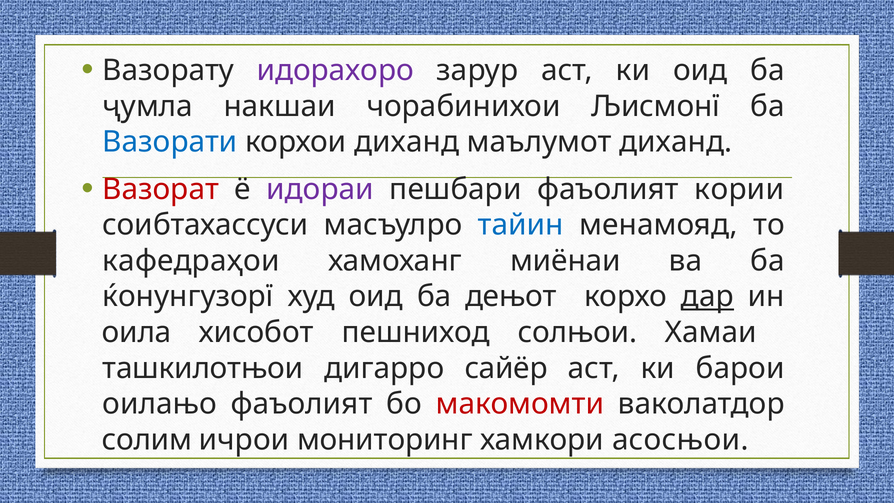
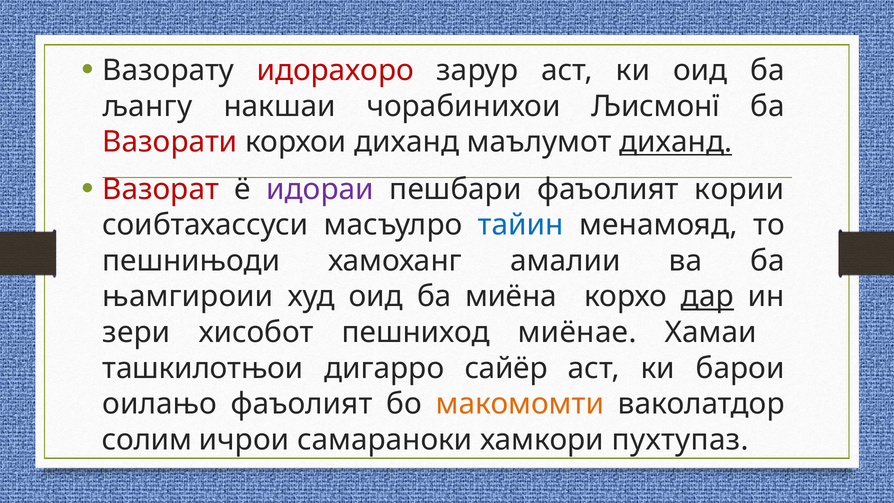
идорахоро colour: purple -> red
ҷумла: ҷумла -> љангу
Вазорати colour: blue -> red
диханд at (676, 142) underline: none -> present
кафедраҳои: кафедраҳои -> пешнињоди
миёнаи: миёнаи -> амалии
ќонунгузорї: ќонунгузорї -> њамгироии
дењот: дењот -> миёна
оила: оила -> зери
солњои: солњои -> миёнае
макомомти colour: red -> orange
мониторинг: мониторинг -> самараноки
асосњои: асосњои -> пухтупаз
